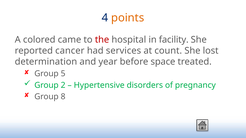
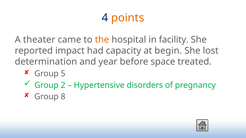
colored: colored -> theater
the colour: red -> orange
cancer: cancer -> impact
services: services -> capacity
count: count -> begin
